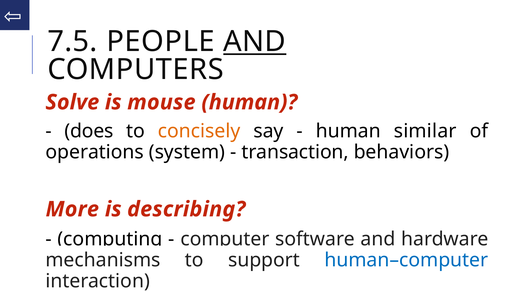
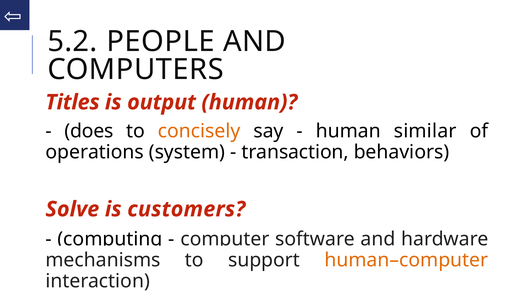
7.5: 7.5 -> 5.2
AND at (255, 42) underline: present -> none
Solve: Solve -> Titles
mouse: mouse -> output
More: More -> Solve
describing: describing -> customers
human–computer colour: blue -> orange
